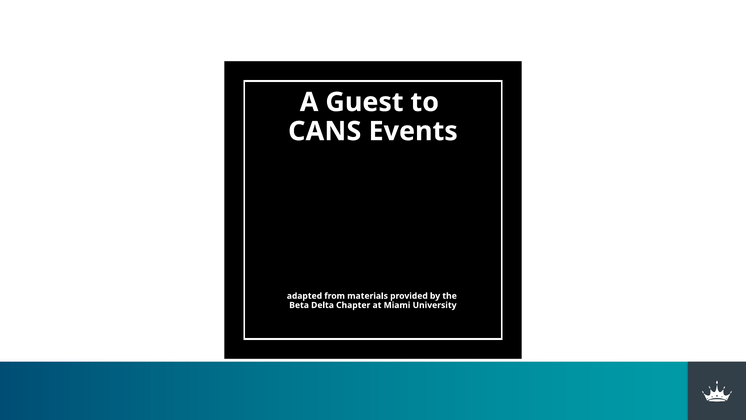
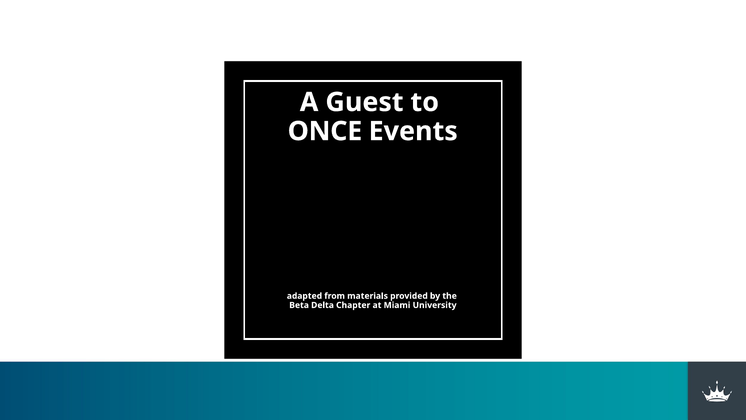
CANS: CANS -> ONCE
